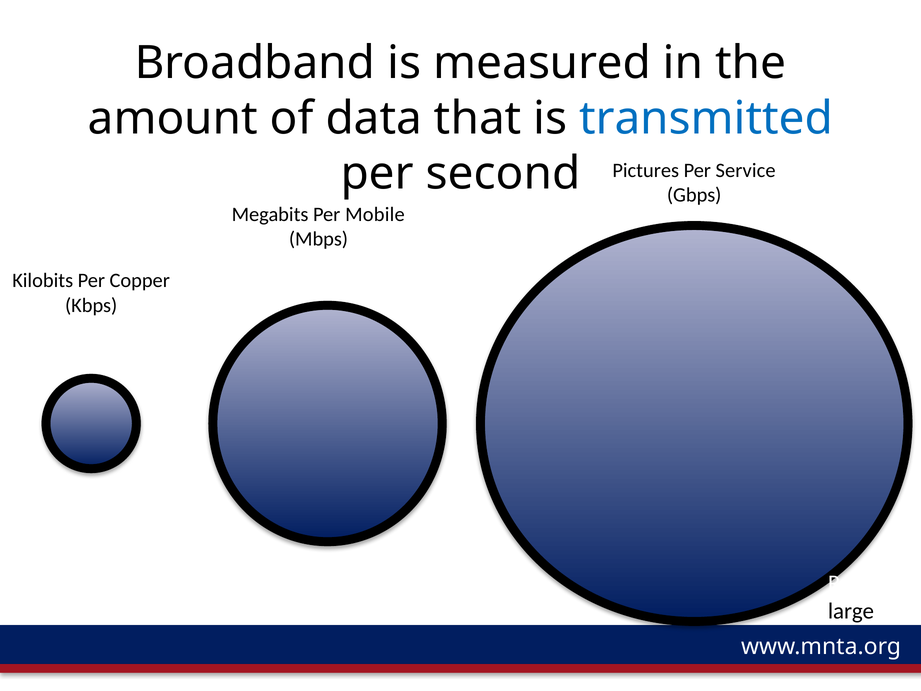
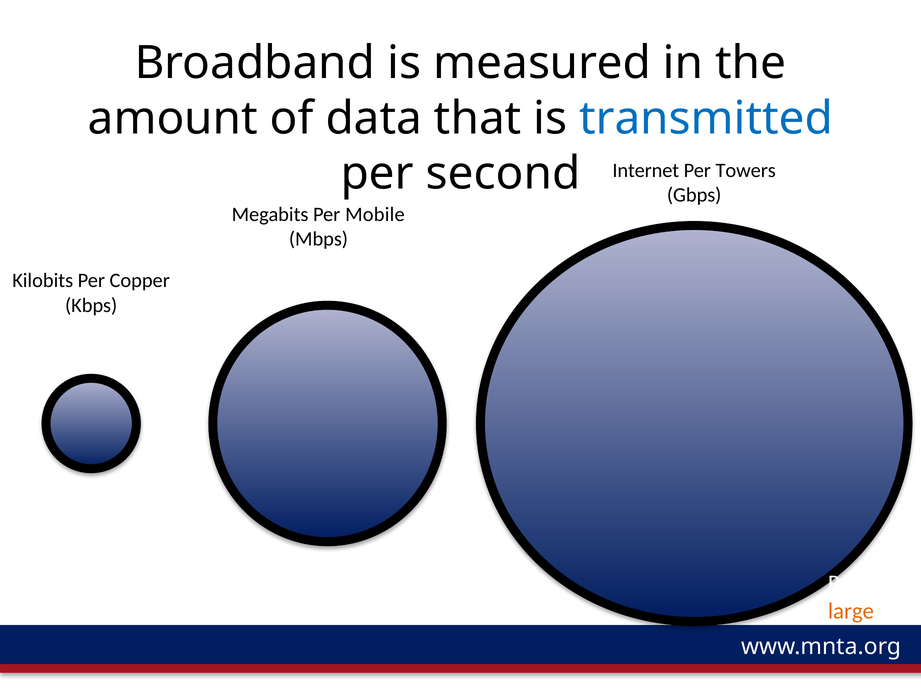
Pictures: Pictures -> Internet
Service: Service -> Towers
large at (851, 611) colour: black -> orange
